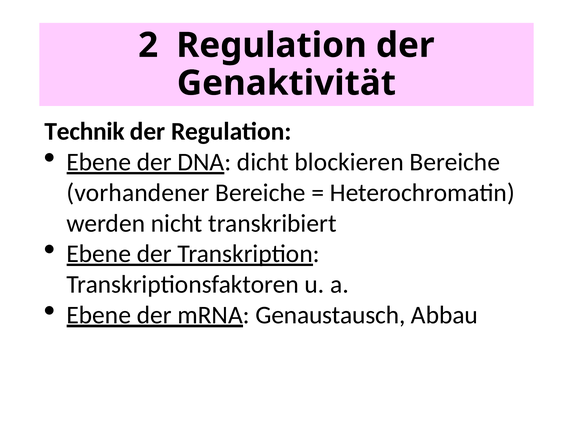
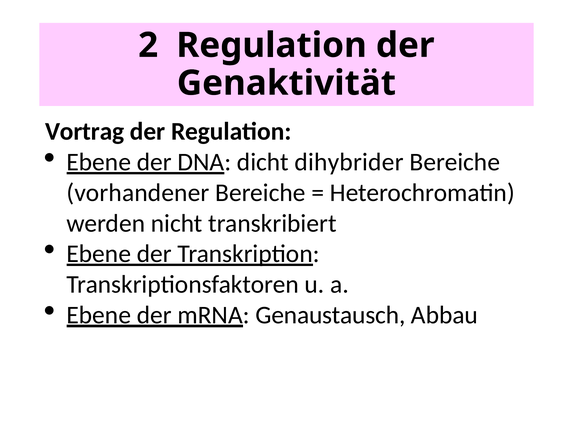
Technik: Technik -> Vortrag
blockieren: blockieren -> dihybrider
